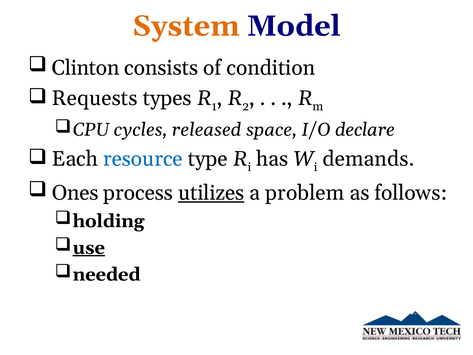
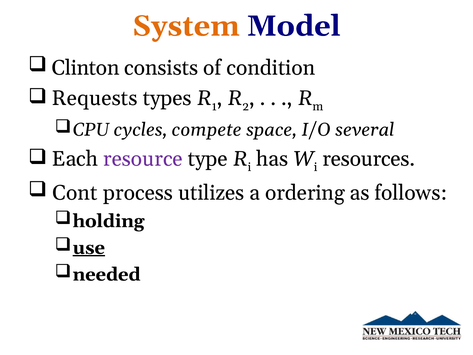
released: released -> compete
declare: declare -> several
resource colour: blue -> purple
demands: demands -> resources
Ones: Ones -> Cont
utilizes underline: present -> none
problem: problem -> ordering
